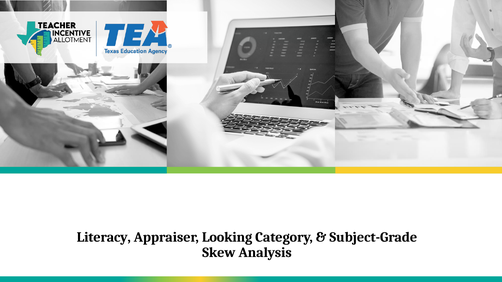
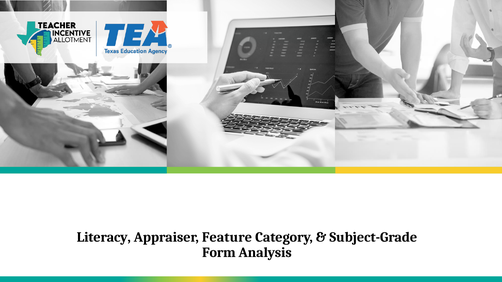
Looking: Looking -> Feature
Skew: Skew -> Form
